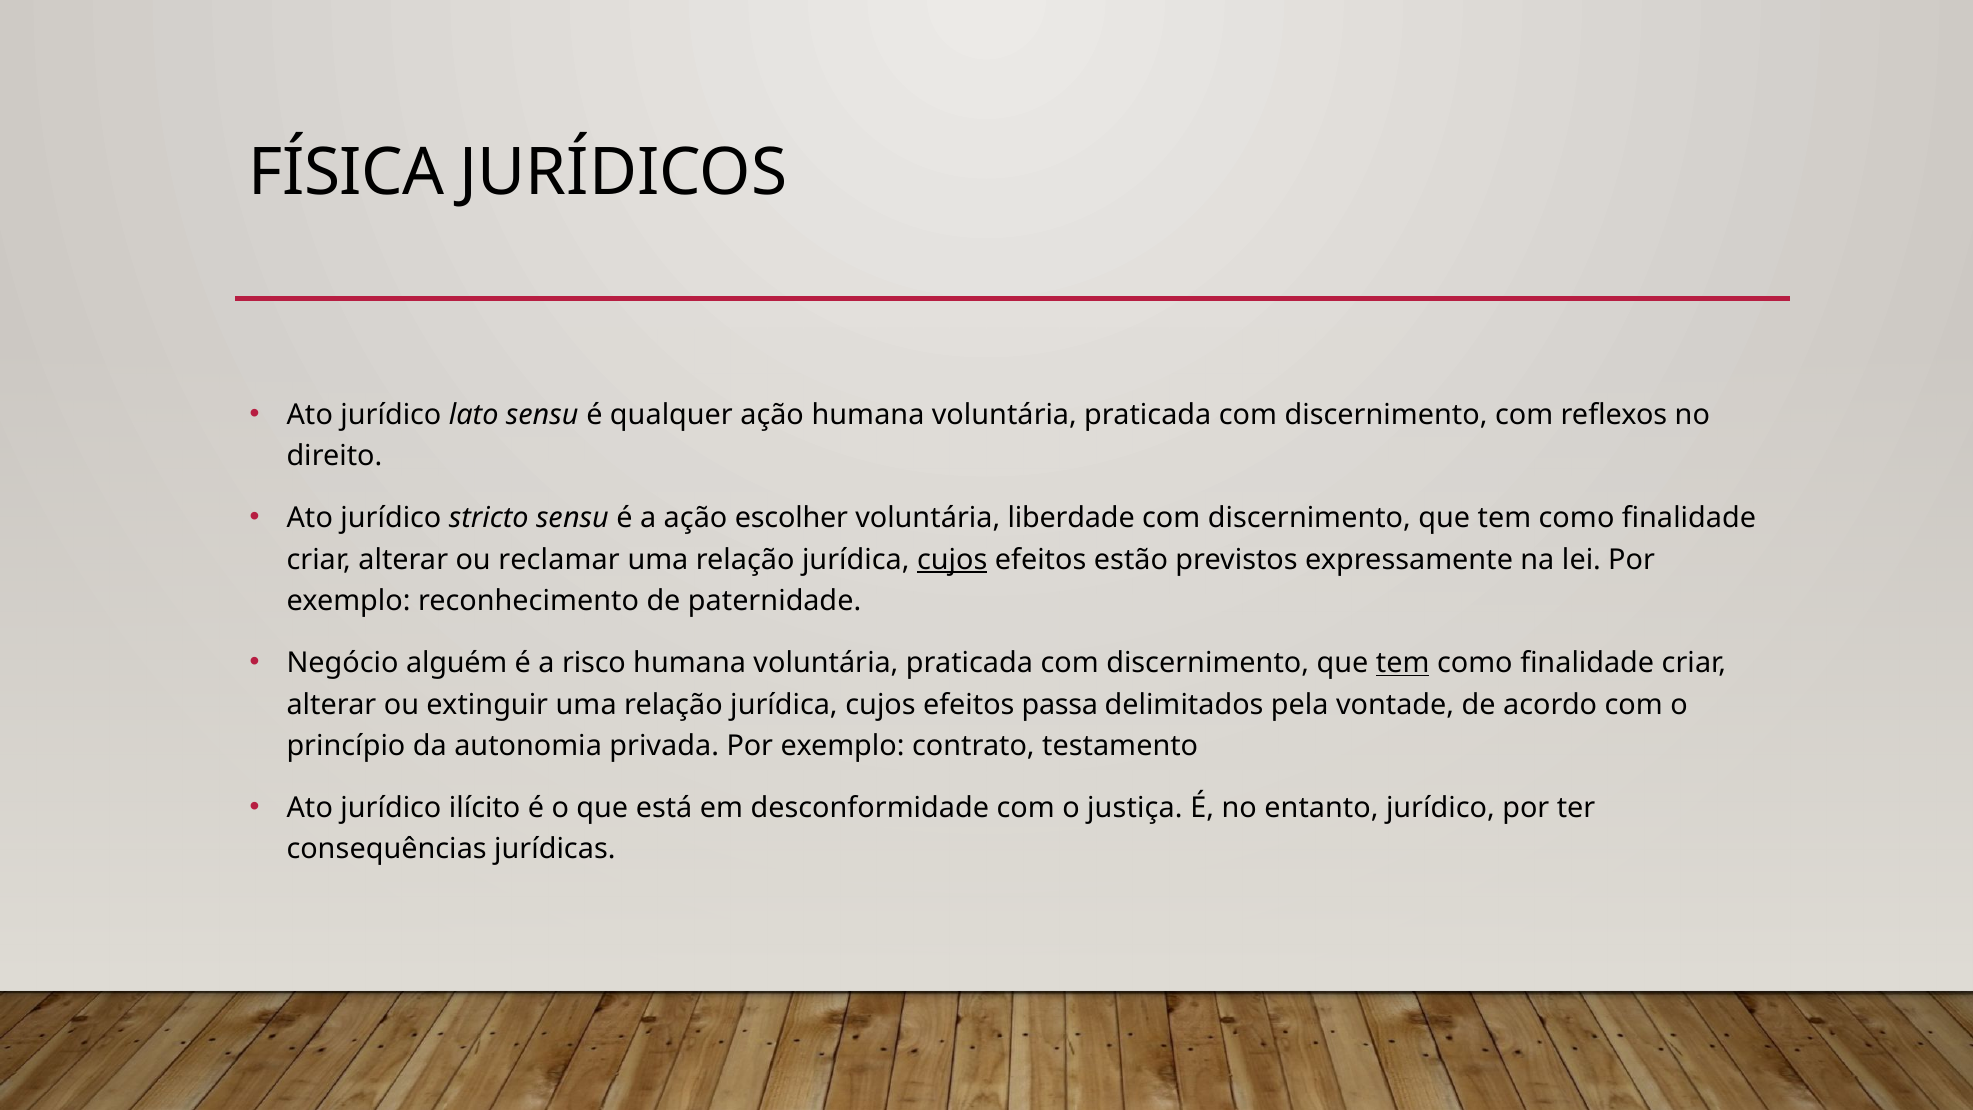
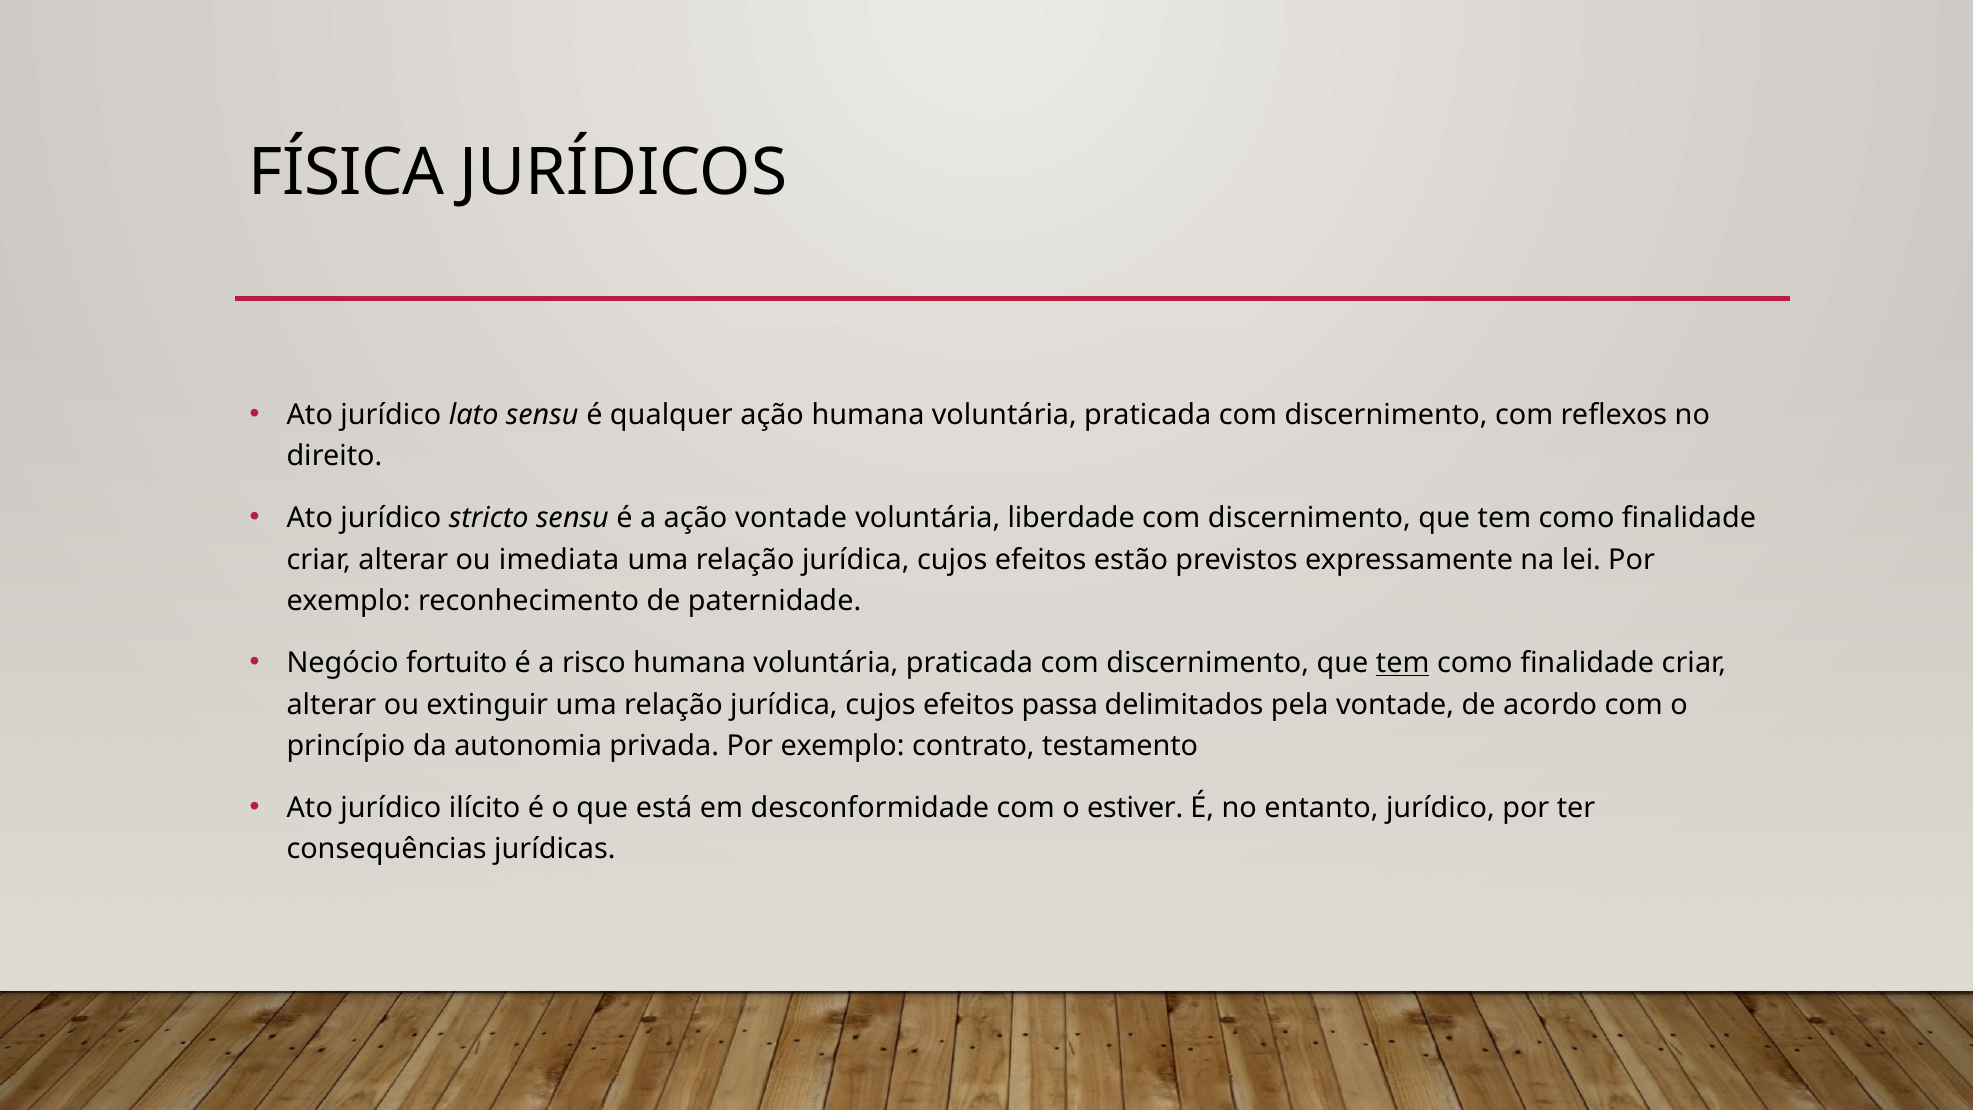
ação escolher: escolher -> vontade
reclamar: reclamar -> imediata
cujos at (952, 560) underline: present -> none
alguém: alguém -> fortuito
justiça: justiça -> estiver
